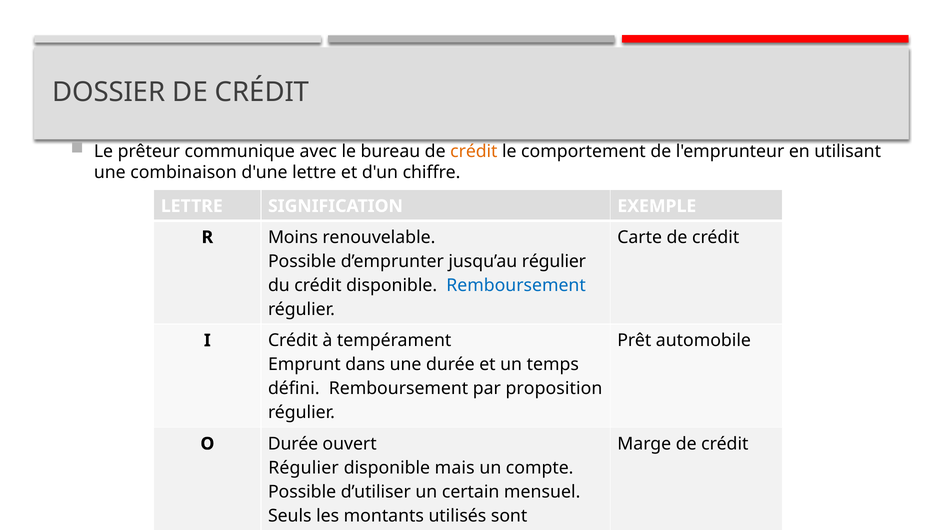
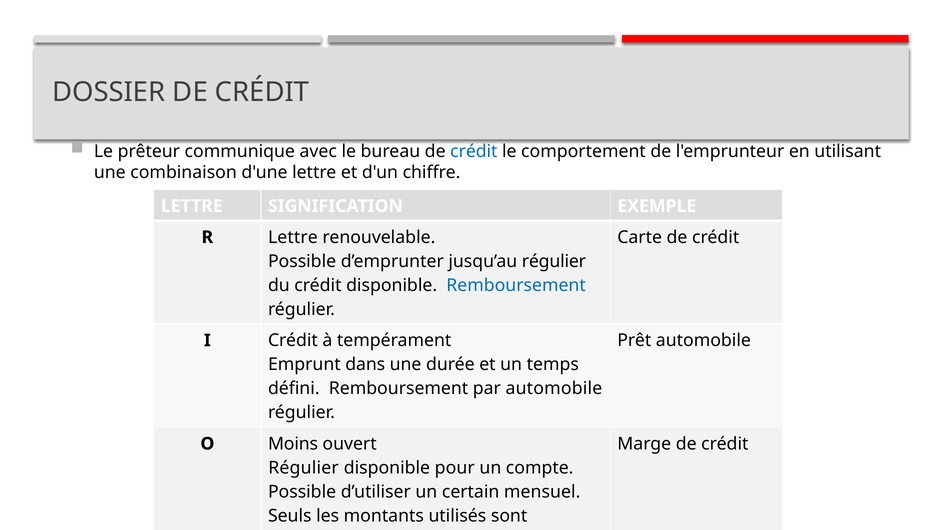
crédit at (474, 151) colour: orange -> blue
R Moins: Moins -> Lettre
par proposition: proposition -> automobile
O Durée: Durée -> Moins
mais: mais -> pour
